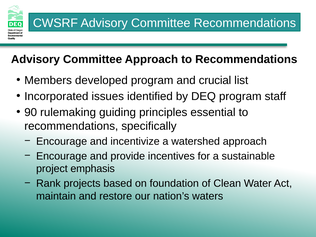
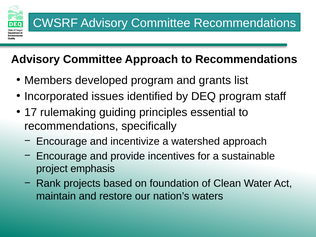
crucial: crucial -> grants
90: 90 -> 17
